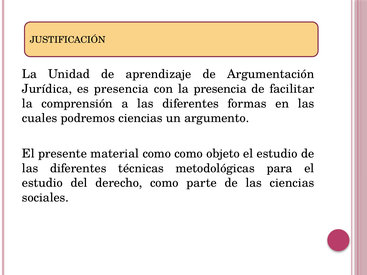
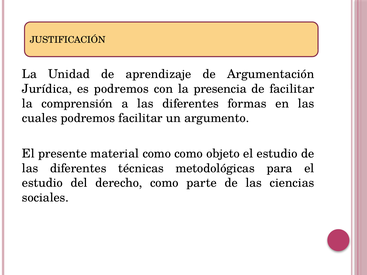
es presencia: presencia -> podremos
podremos ciencias: ciencias -> facilitar
